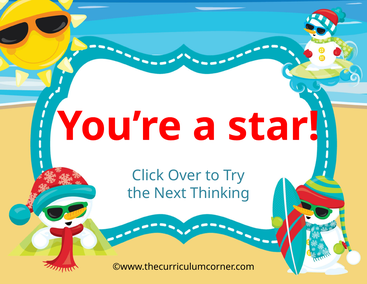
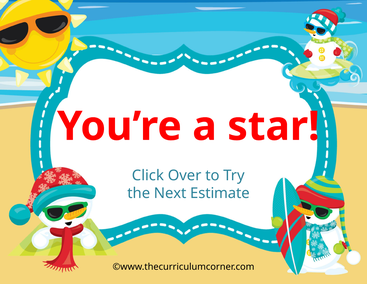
Thinking: Thinking -> Estimate
